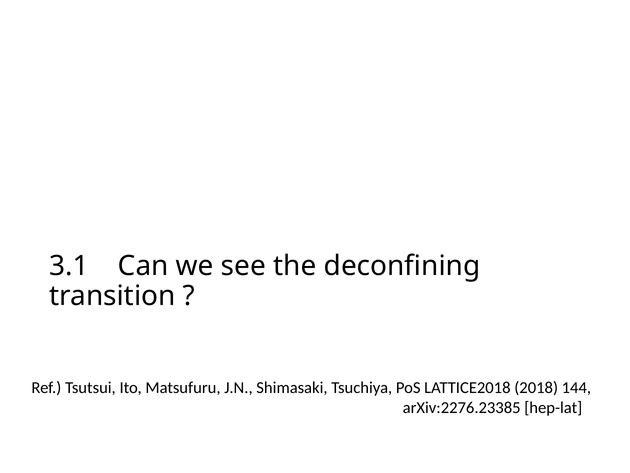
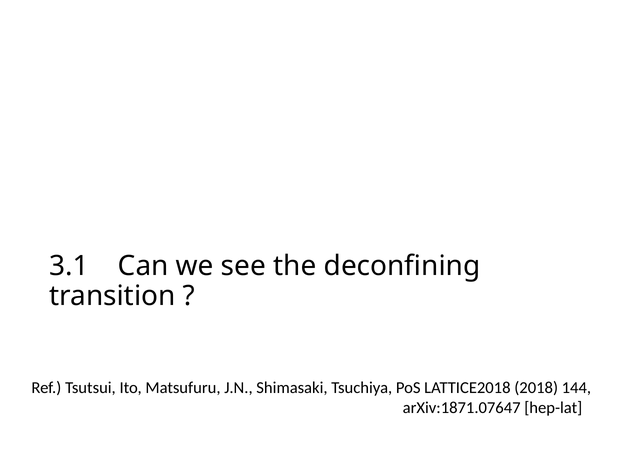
arXiv:2276.23385: arXiv:2276.23385 -> arXiv:1871.07647
